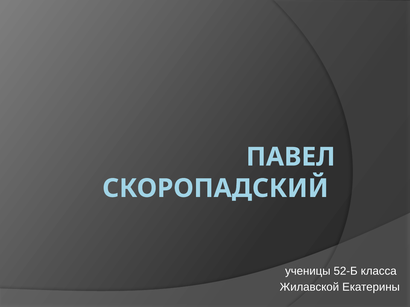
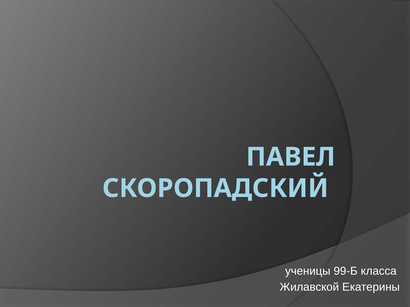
52-Б: 52-Б -> 99-Б
